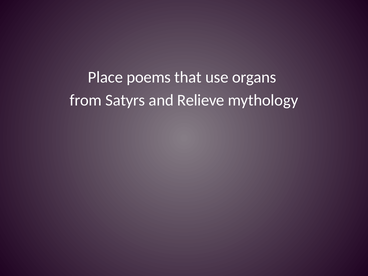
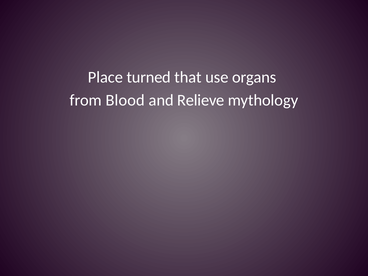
poems: poems -> turned
Satyrs: Satyrs -> Blood
